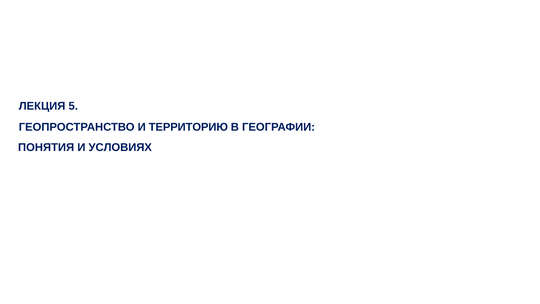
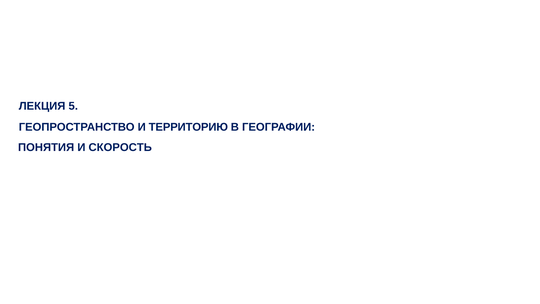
УСЛОВИЯХ: УСЛОВИЯХ -> СКОРОСТЬ
